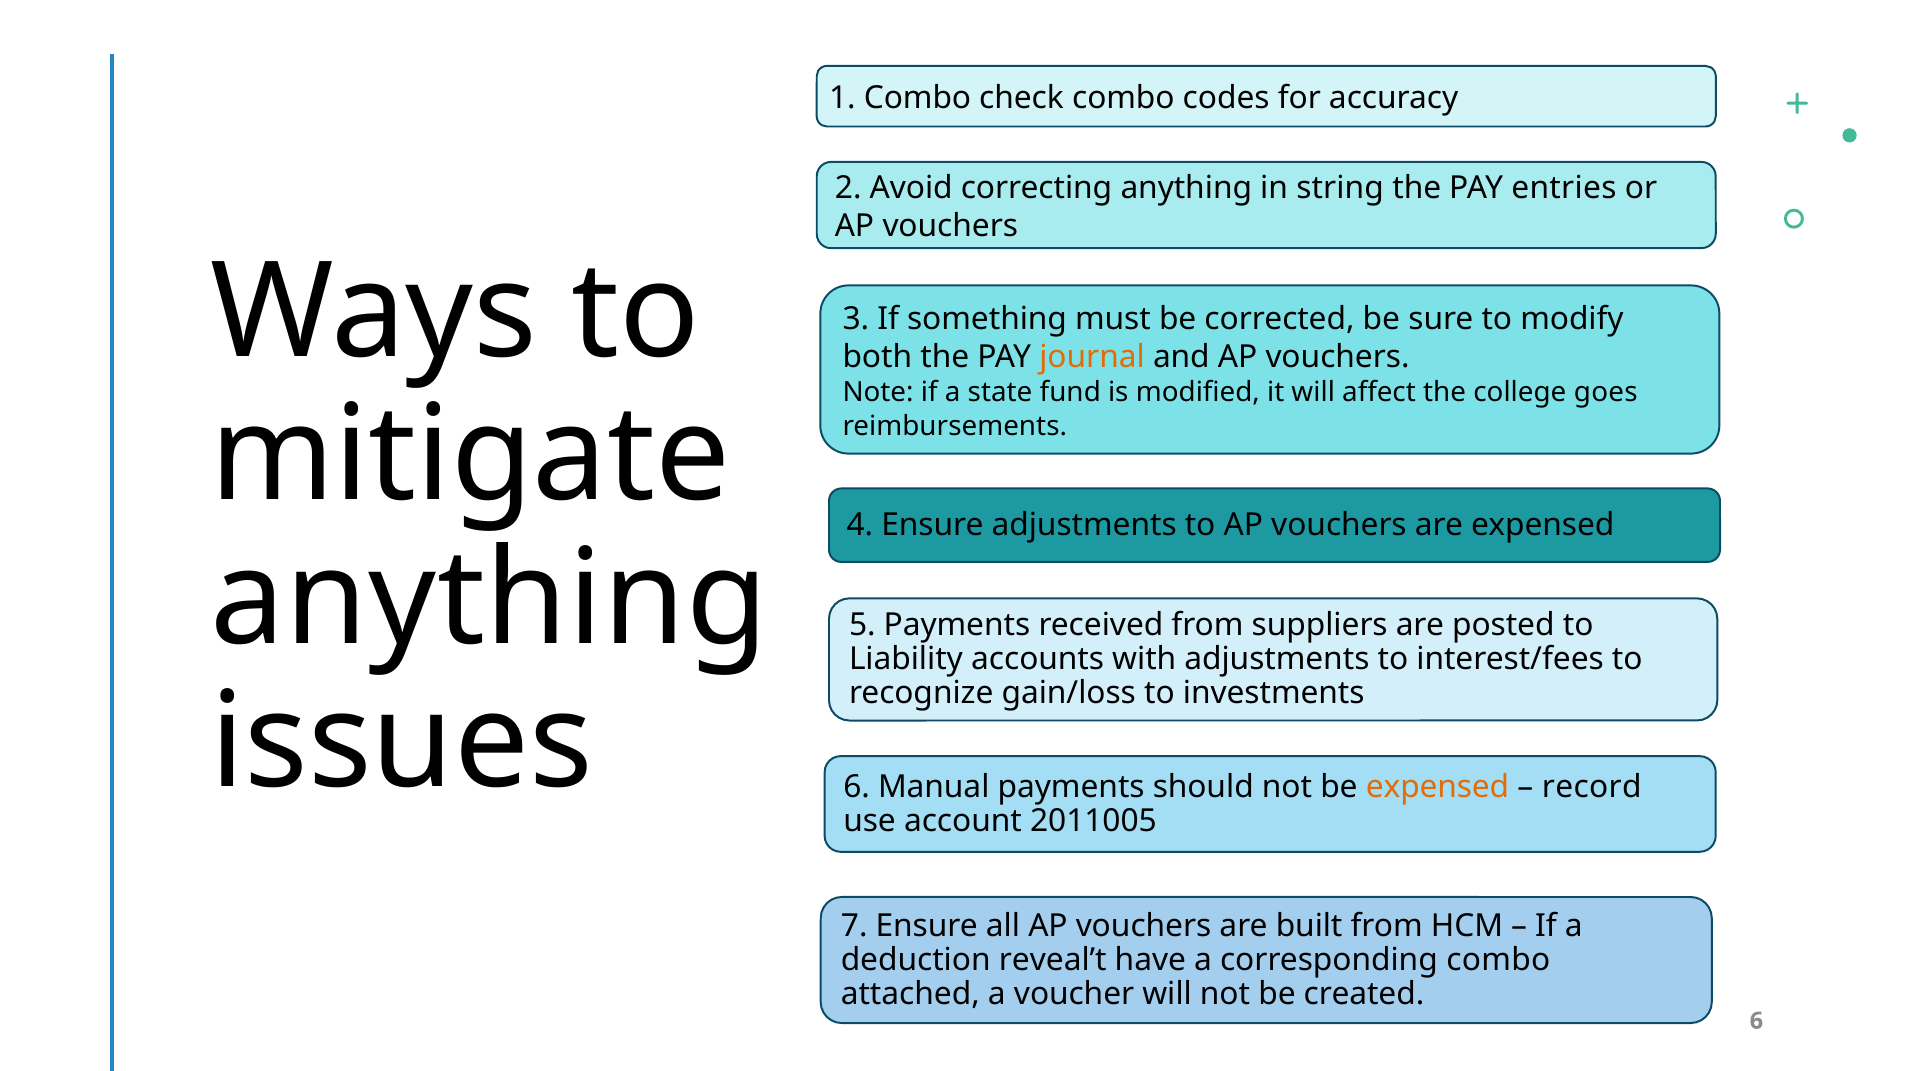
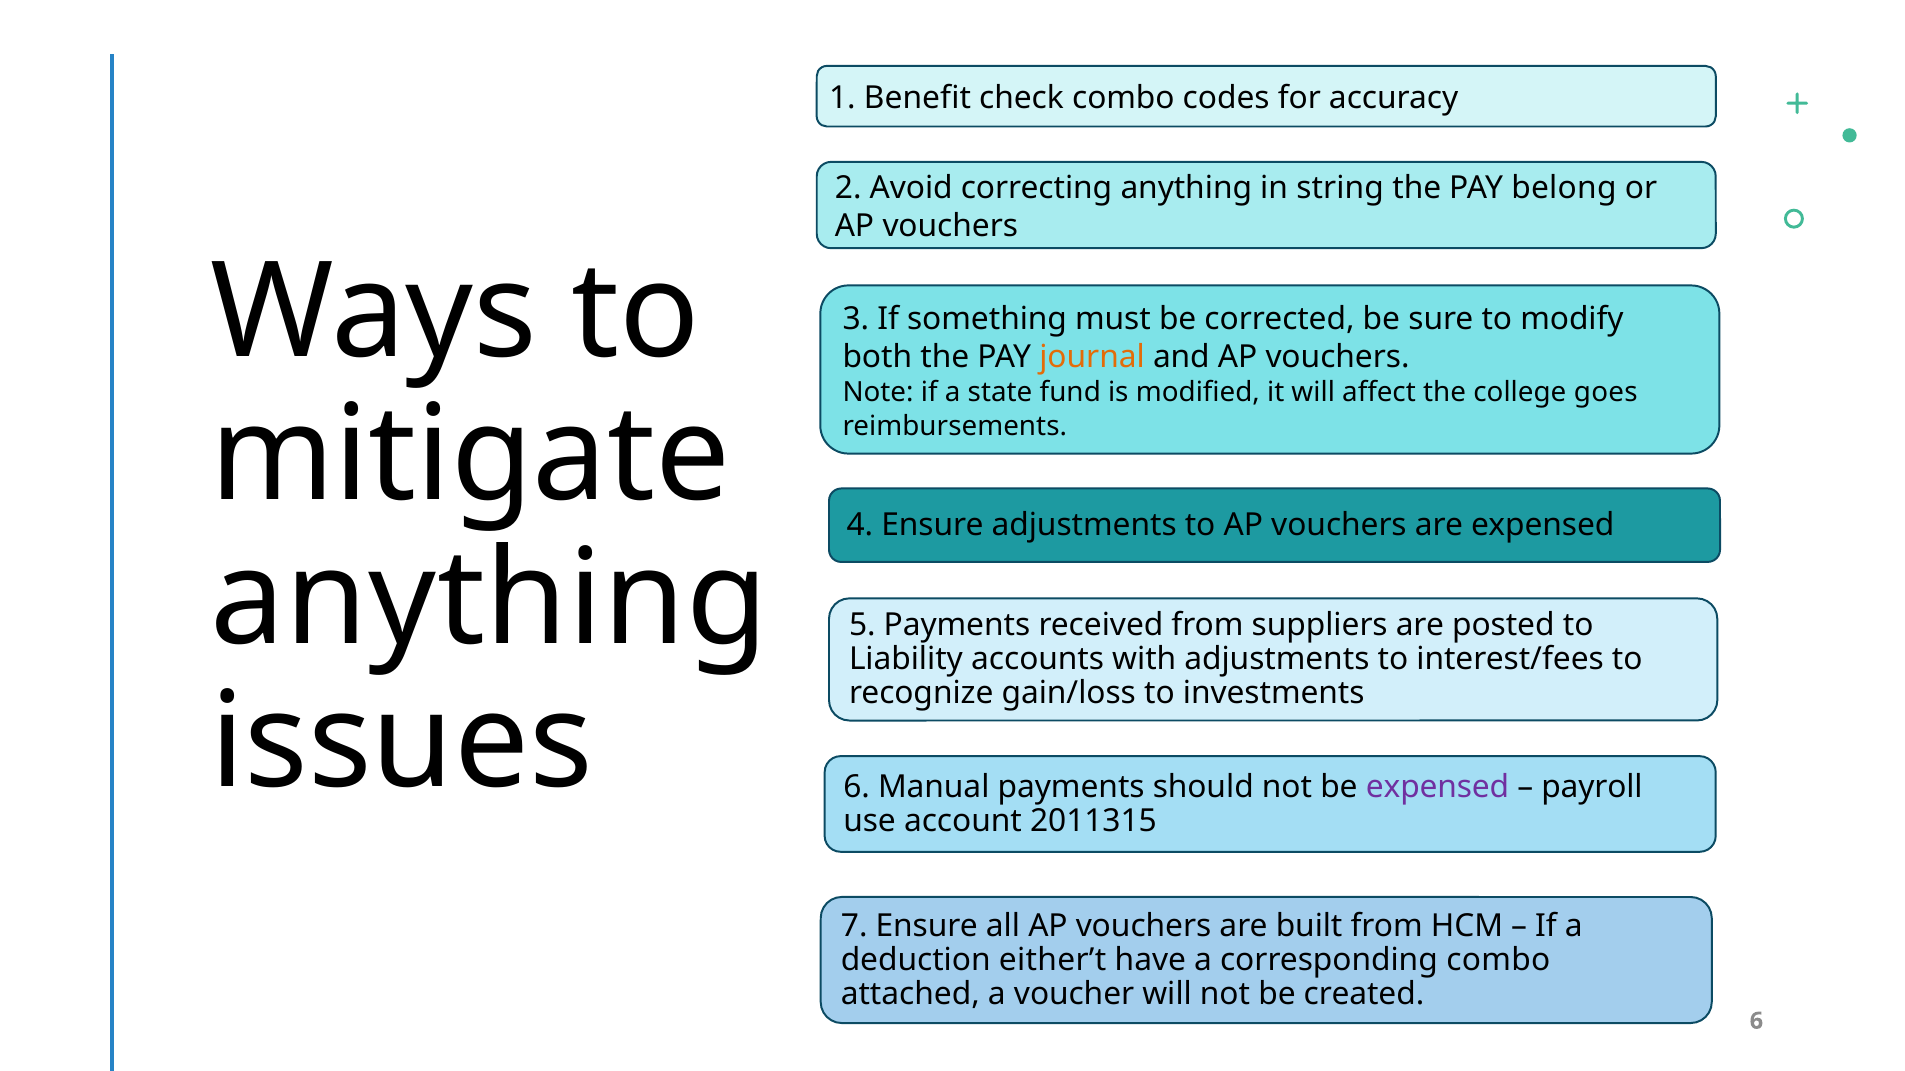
1 Combo: Combo -> Benefit
entries: entries -> belong
expensed at (1438, 787) colour: orange -> purple
record: record -> payroll
2011005: 2011005 -> 2011315
reveal’t: reveal’t -> either’t
